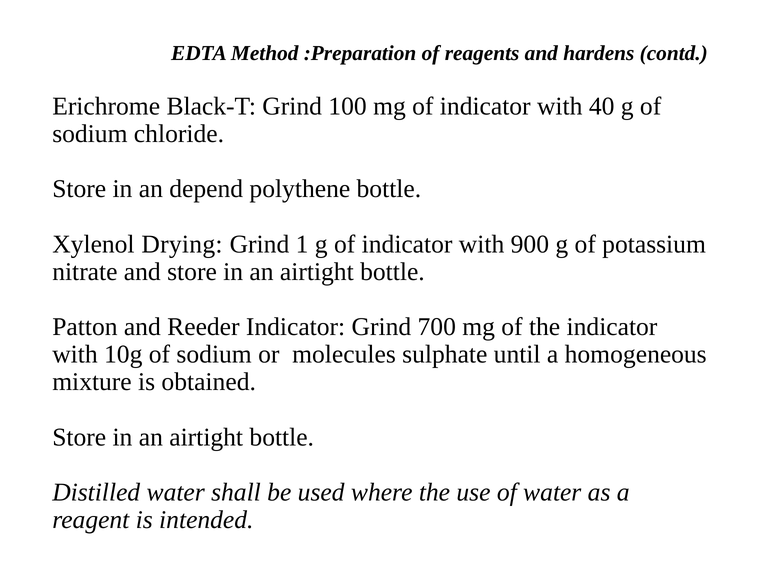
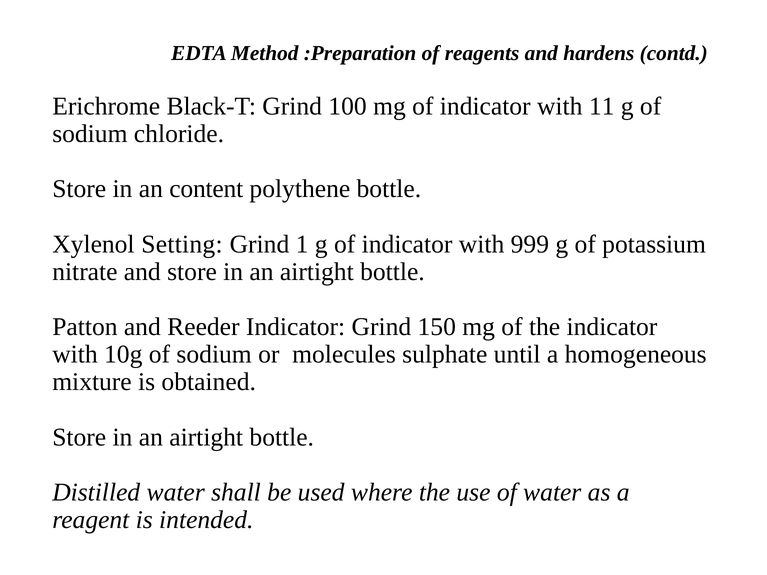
40: 40 -> 11
depend: depend -> content
Drying: Drying -> Setting
900: 900 -> 999
700: 700 -> 150
